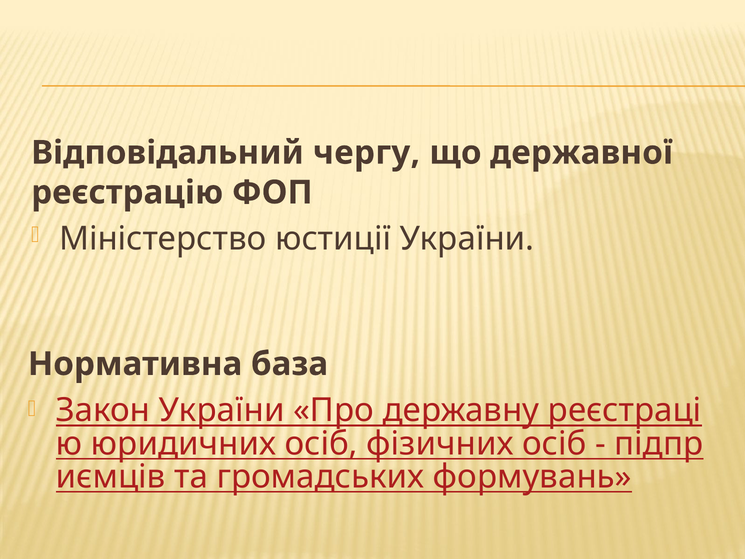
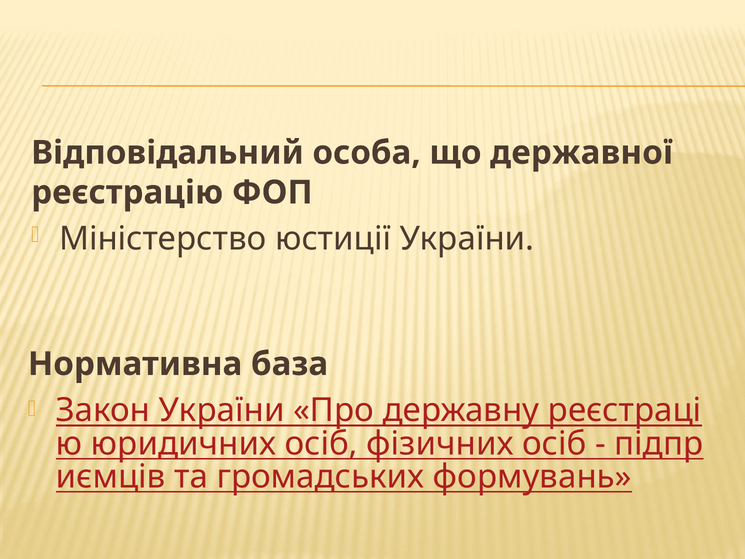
чергу: чергу -> особа
